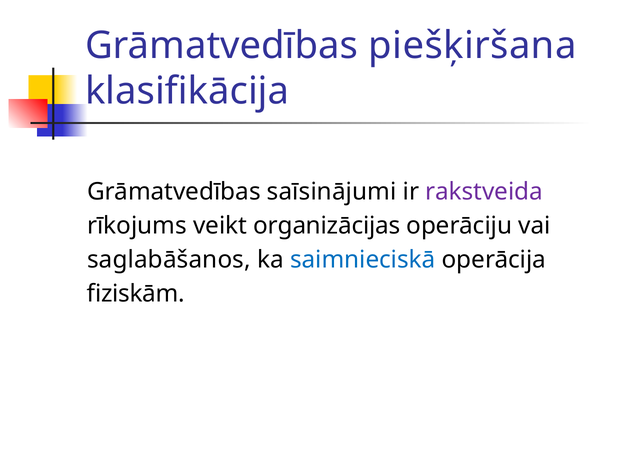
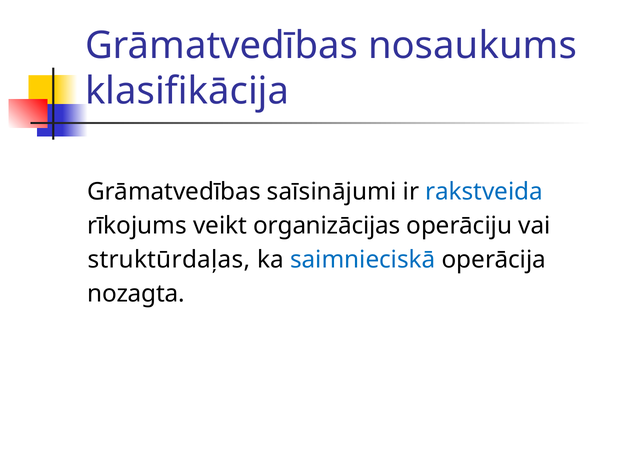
piešķiršana: piešķiršana -> nosaukums
rakstveida colour: purple -> blue
saglabāšanos: saglabāšanos -> struktūrdaļas
fiziskām: fiziskām -> nozagta
